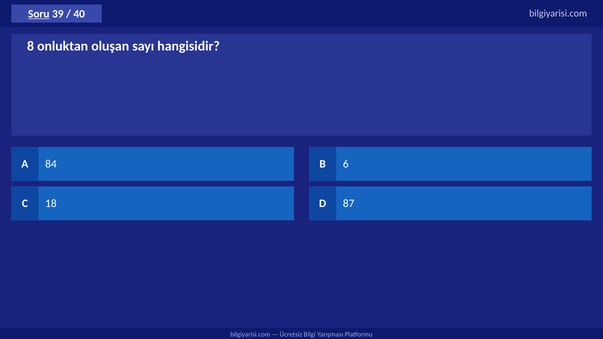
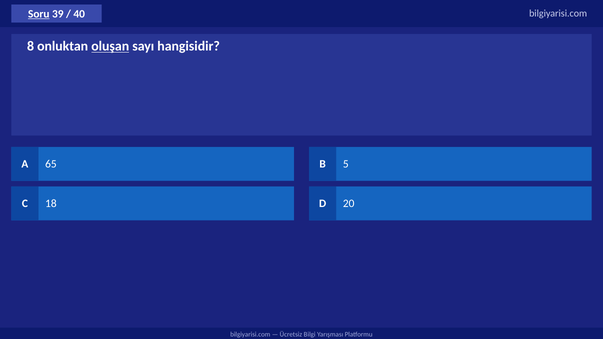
oluşan underline: none -> present
84: 84 -> 65
6: 6 -> 5
87: 87 -> 20
